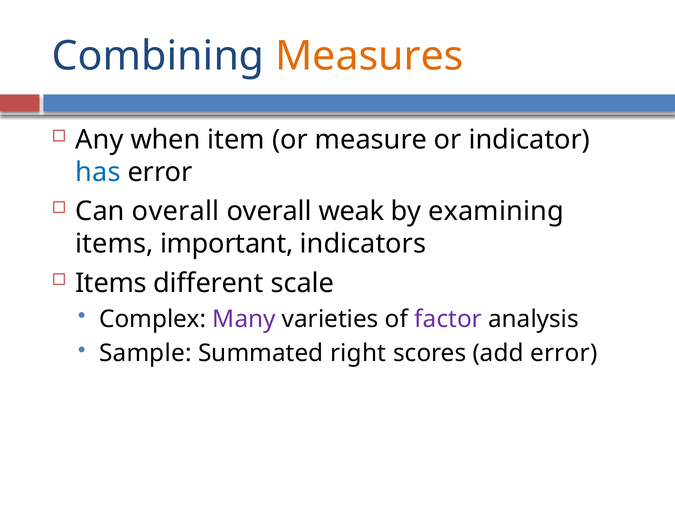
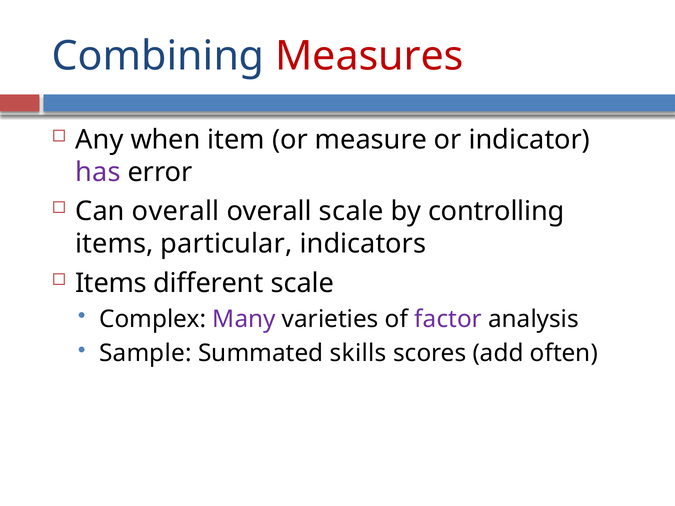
Measures colour: orange -> red
has colour: blue -> purple
overall weak: weak -> scale
examining: examining -> controlling
important: important -> particular
right: right -> skills
add error: error -> often
